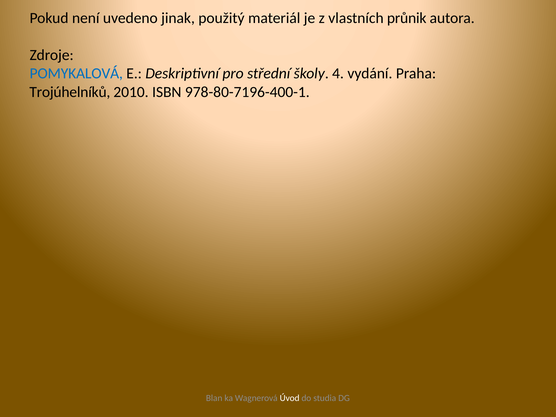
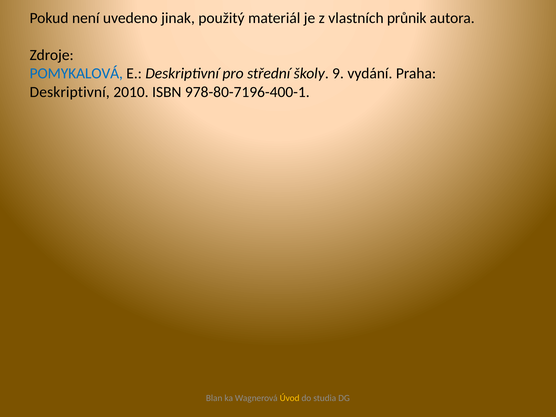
4: 4 -> 9
Trojúhelníků at (70, 92): Trojúhelníků -> Deskriptivní
Úvod colour: white -> yellow
